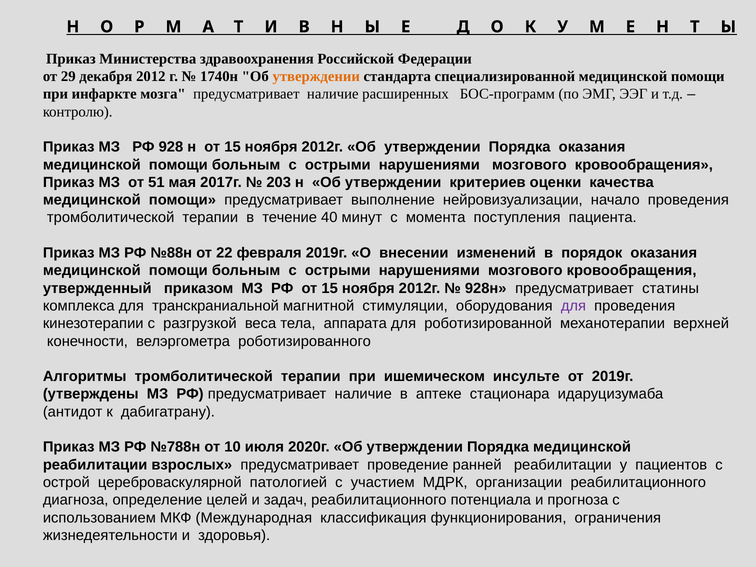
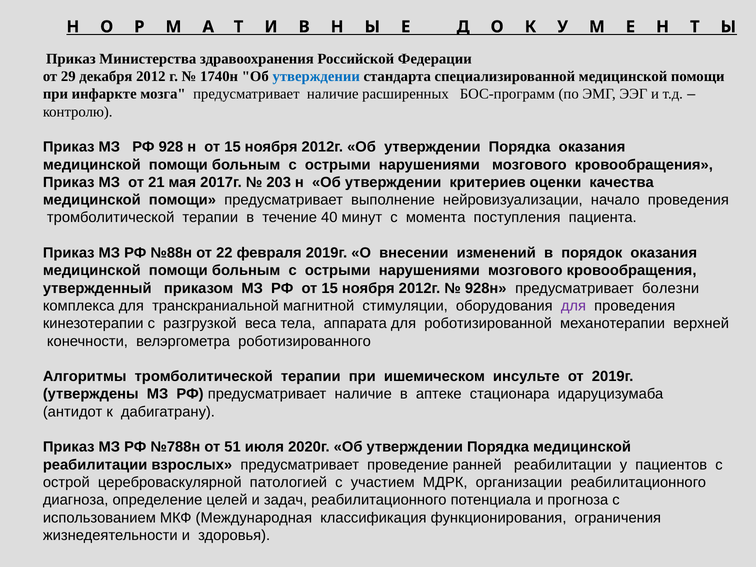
утверждении at (316, 76) colour: orange -> blue
51: 51 -> 21
статины: статины -> болезни
10: 10 -> 51
